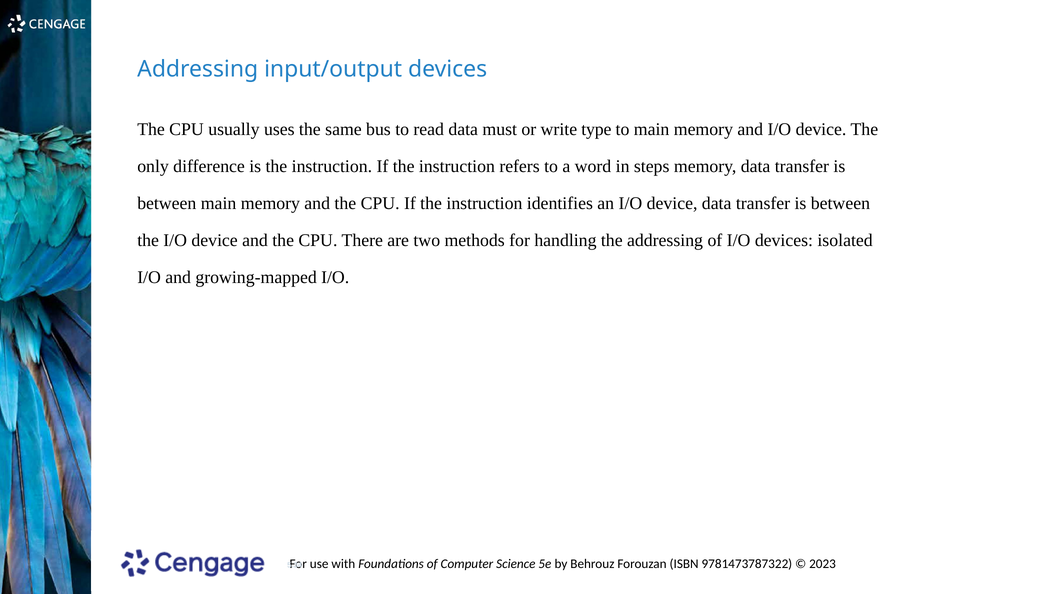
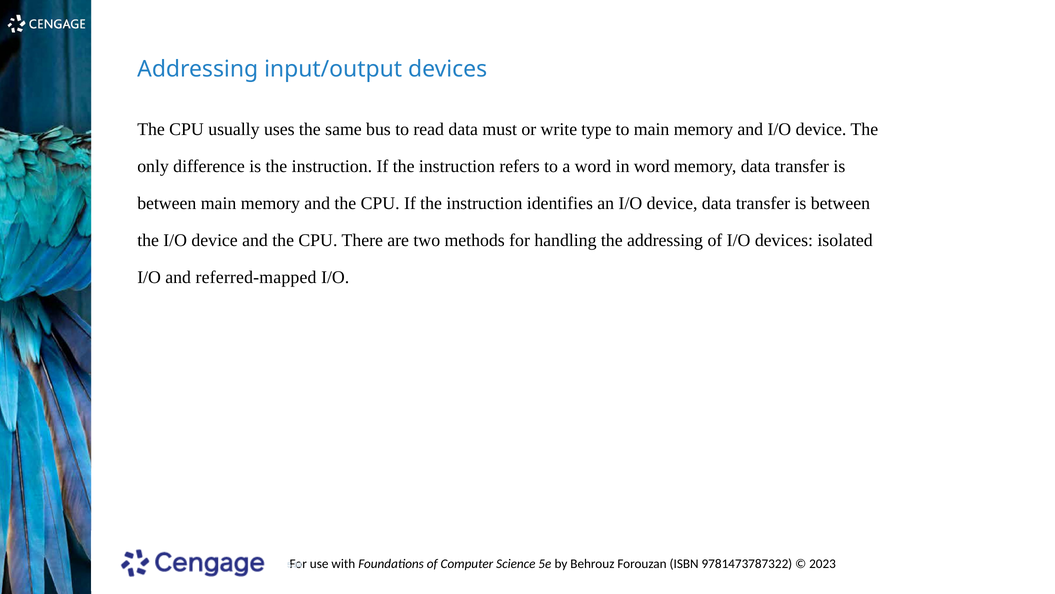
in steps: steps -> word
growing-mapped: growing-mapped -> referred-mapped
